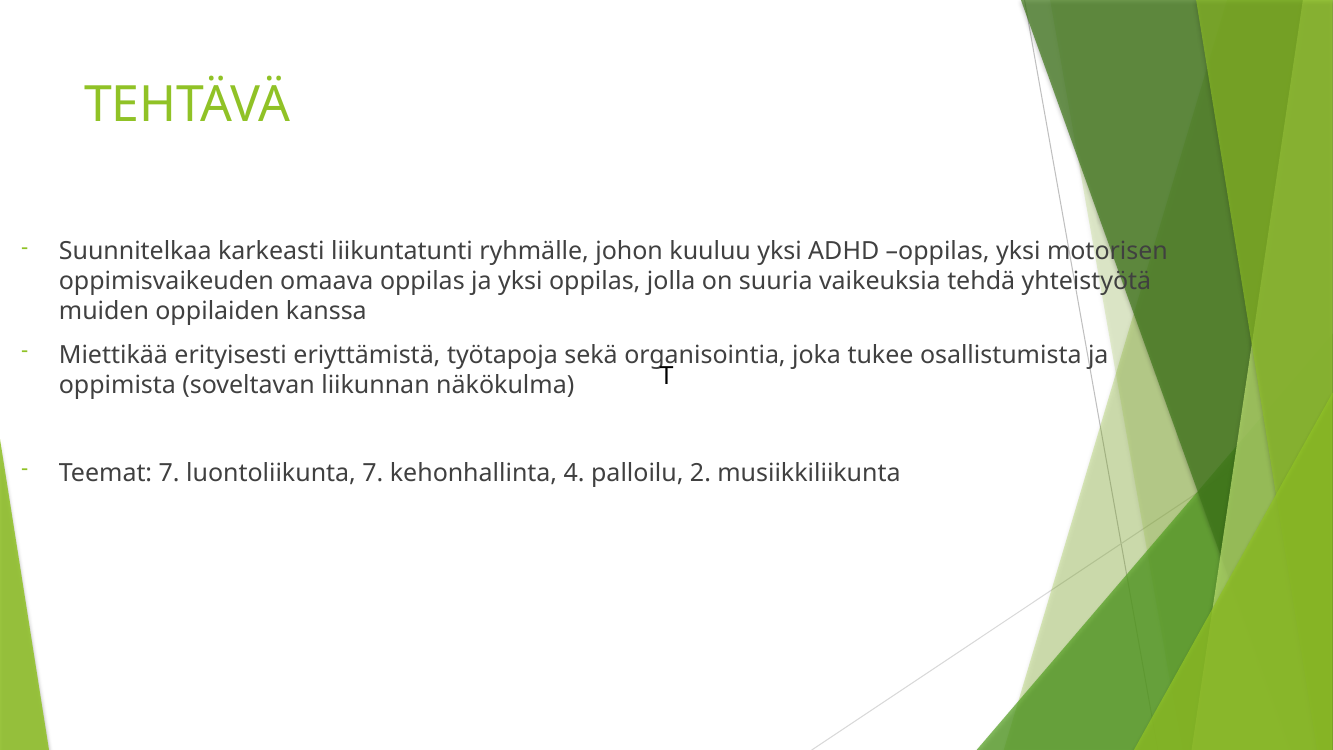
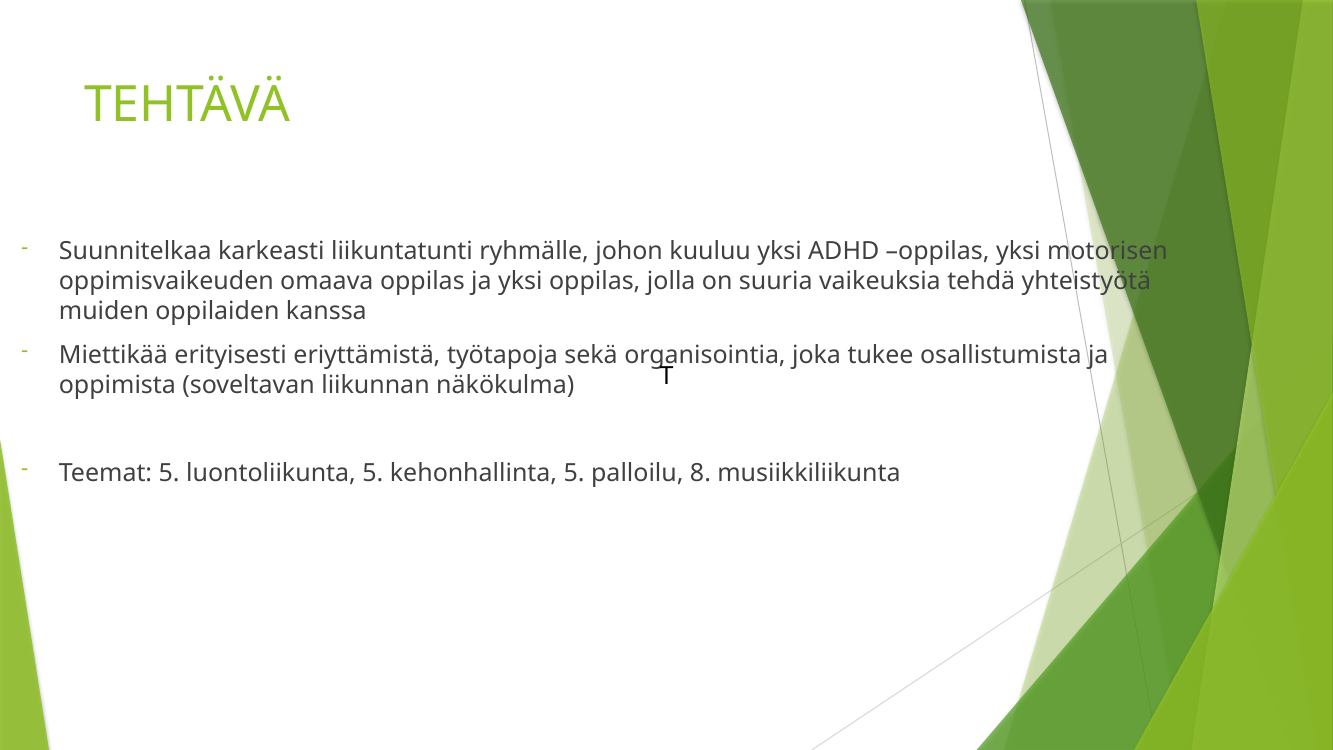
Teemat 7: 7 -> 5
luontoliikunta 7: 7 -> 5
kehonhallinta 4: 4 -> 5
2: 2 -> 8
